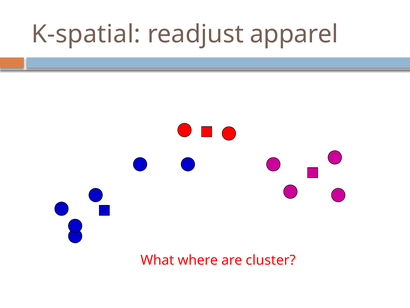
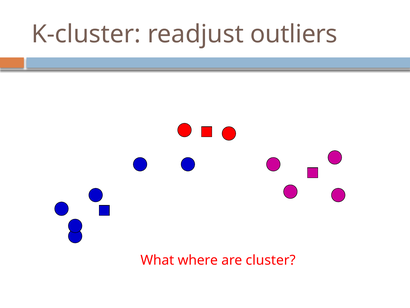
K-spatial: K-spatial -> K-cluster
apparel: apparel -> outliers
